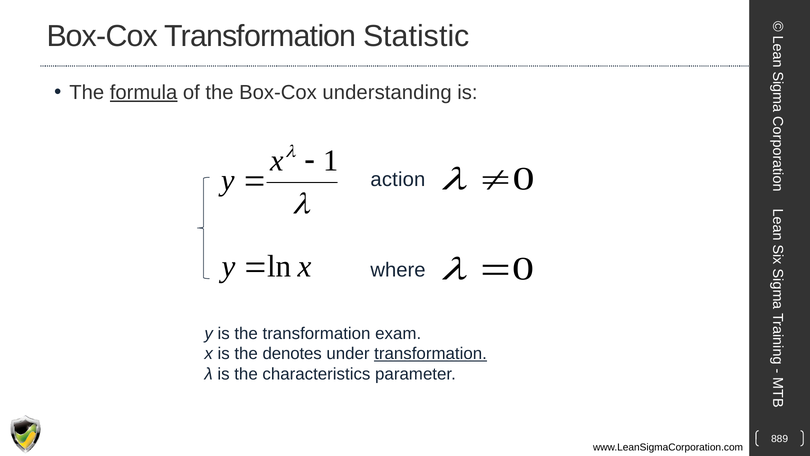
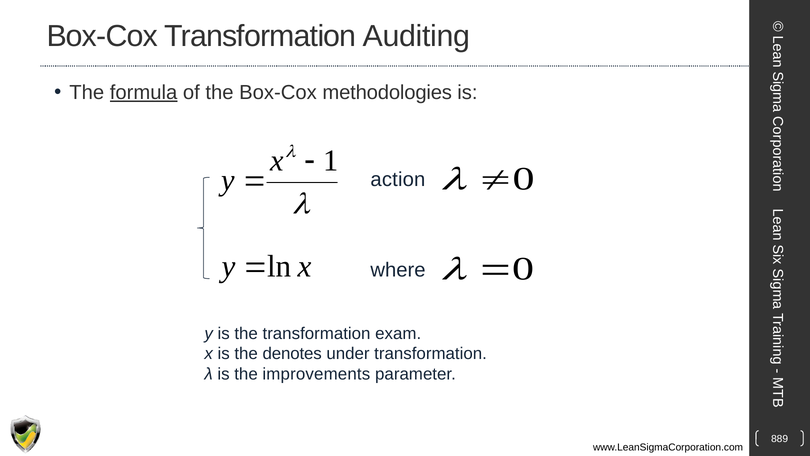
Statistic: Statistic -> Auditing
understanding: understanding -> methodologies
transformation at (431, 353) underline: present -> none
characteristics: characteristics -> improvements
